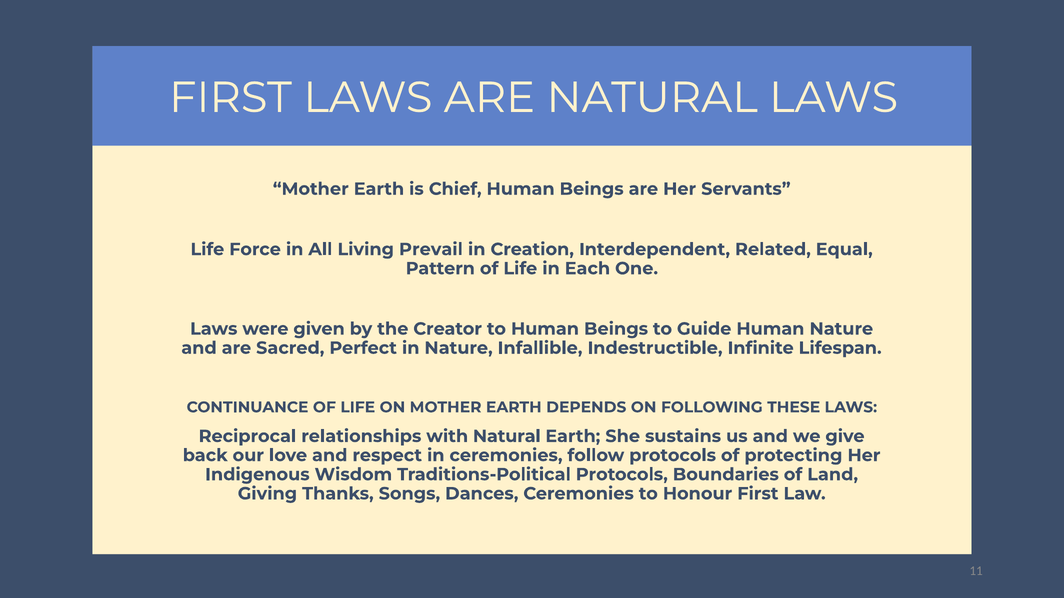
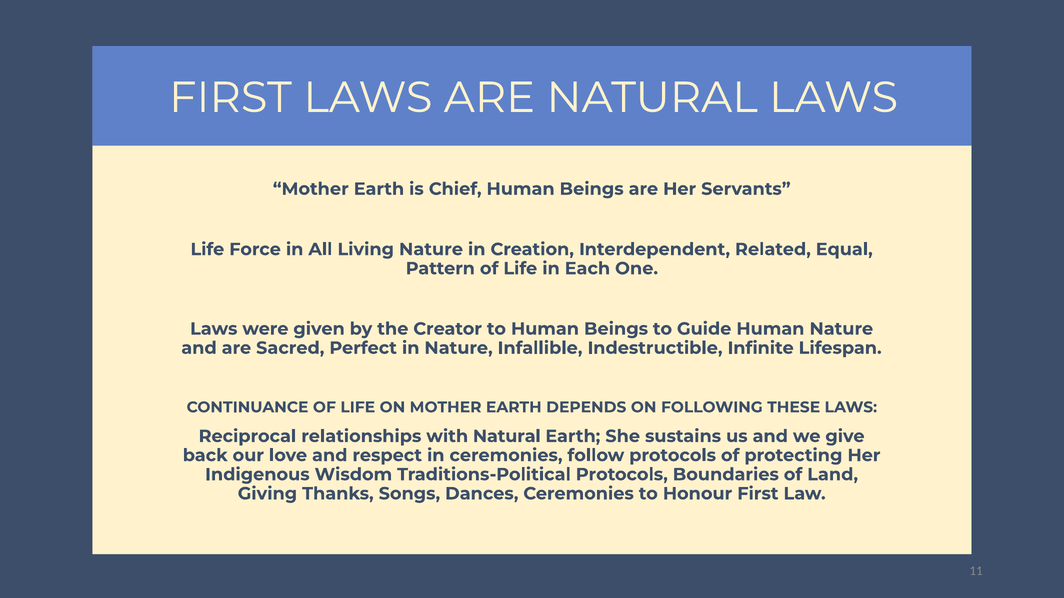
Living Prevail: Prevail -> Nature
